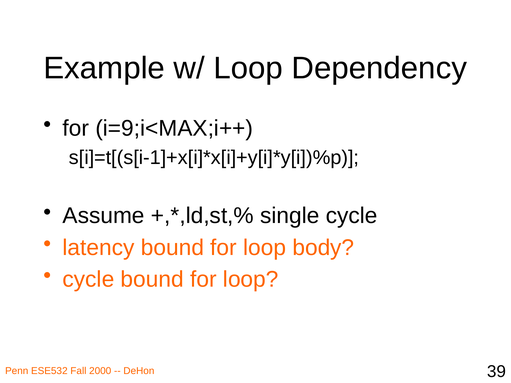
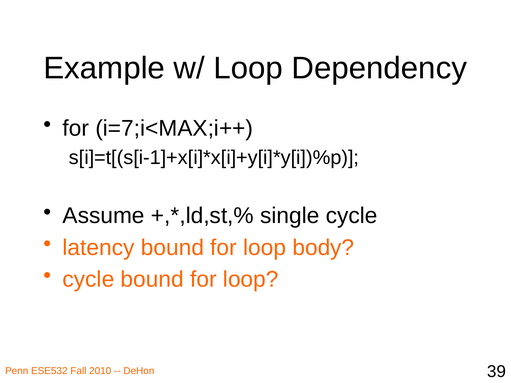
i=9;i<MAX;i++: i=9;i<MAX;i++ -> i=7;i<MAX;i++
2000: 2000 -> 2010
